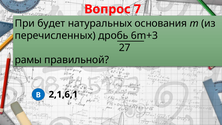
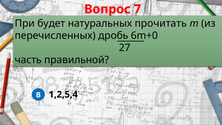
основания: основания -> прочитать
6m+3: 6m+3 -> 6m+0
рамы: рамы -> часть
2,1,6,1: 2,1,6,1 -> 1,2,5,4
